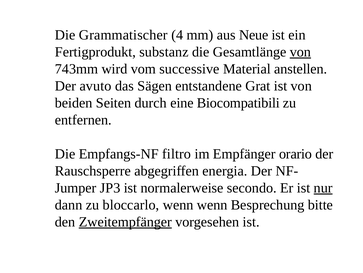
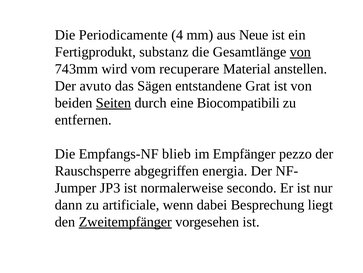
Grammatischer: Grammatischer -> Periodicamente
successive: successive -> recuperare
Seiten underline: none -> present
filtro: filtro -> blieb
orario: orario -> pezzo
nur underline: present -> none
bloccarlo: bloccarlo -> artificiale
wenn wenn: wenn -> dabei
bitte: bitte -> liegt
